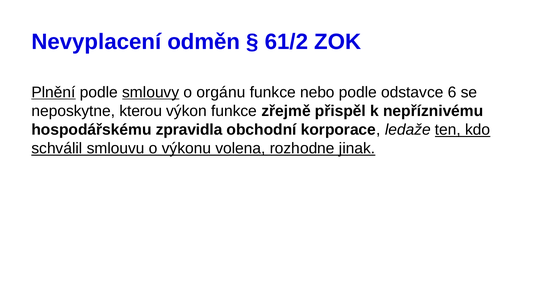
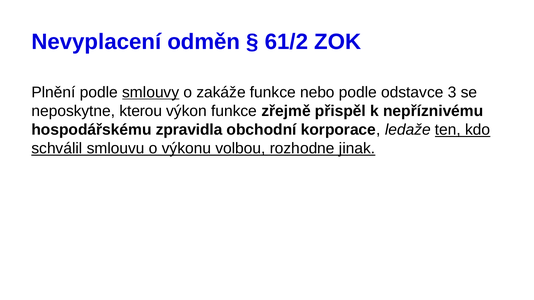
Plnění underline: present -> none
orgánu: orgánu -> zakáže
6: 6 -> 3
volena: volena -> volbou
